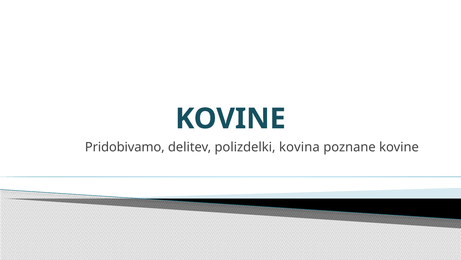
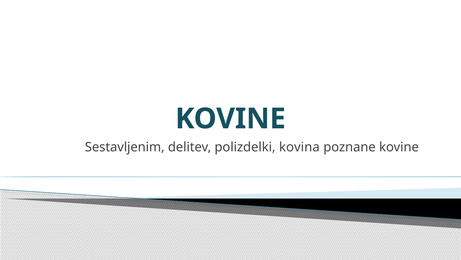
Pridobivamo: Pridobivamo -> Sestavljenim
